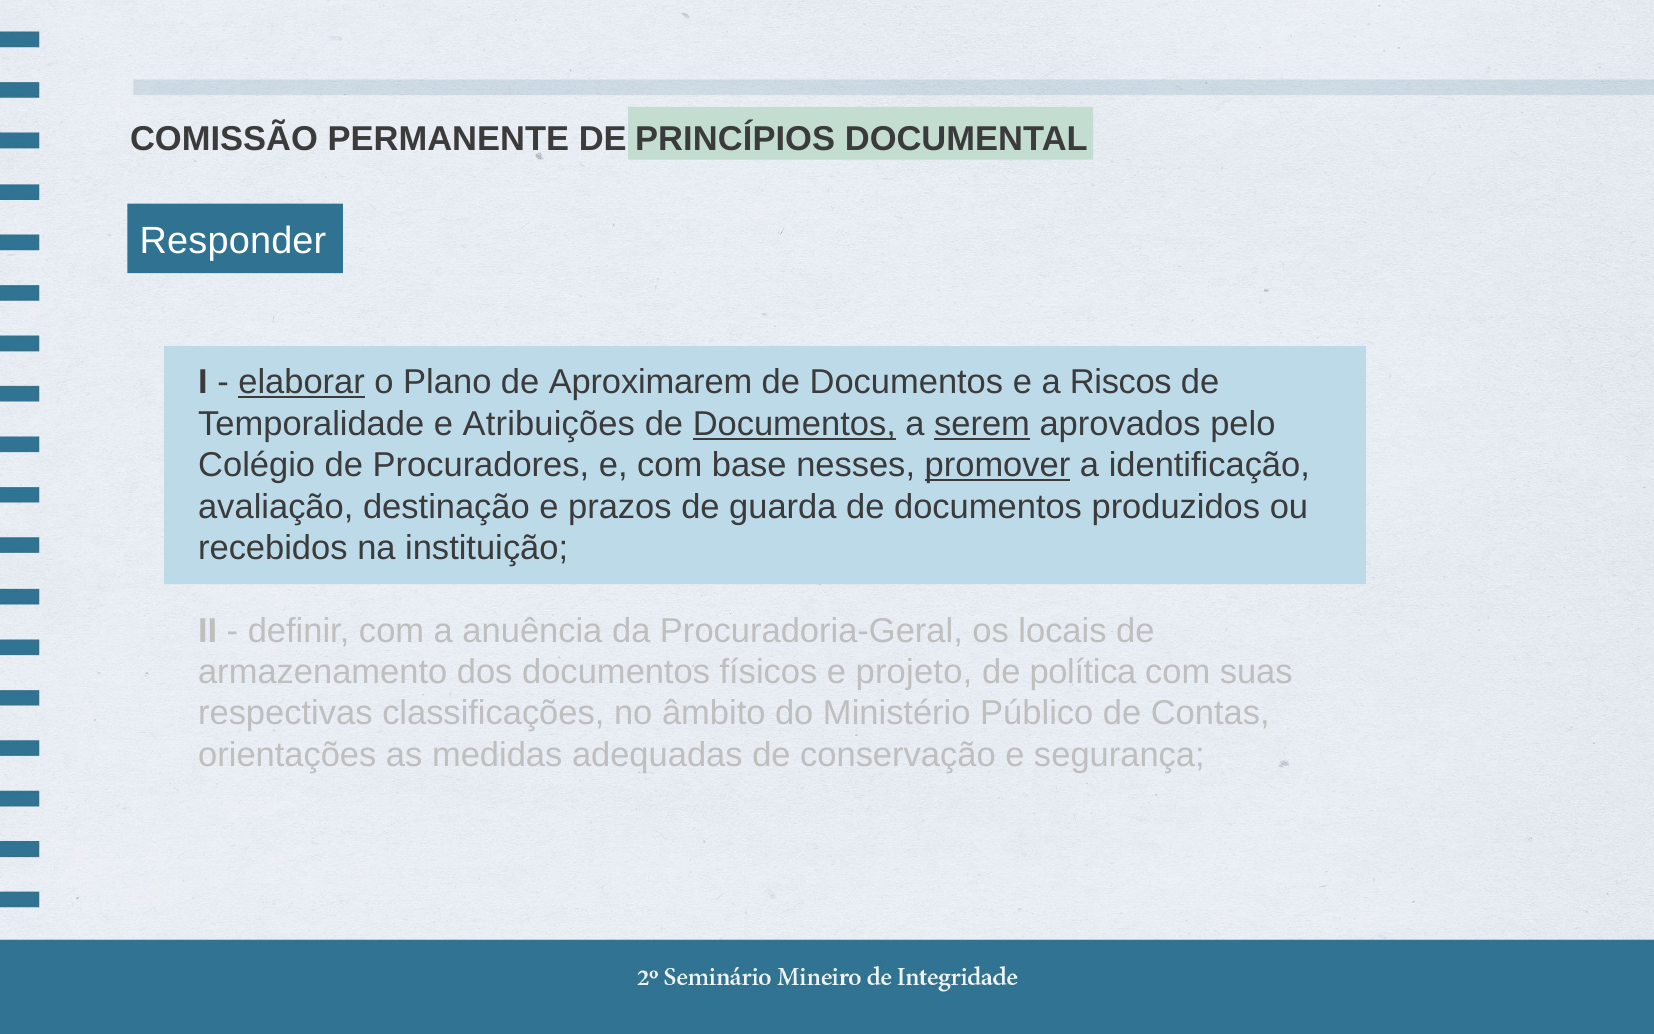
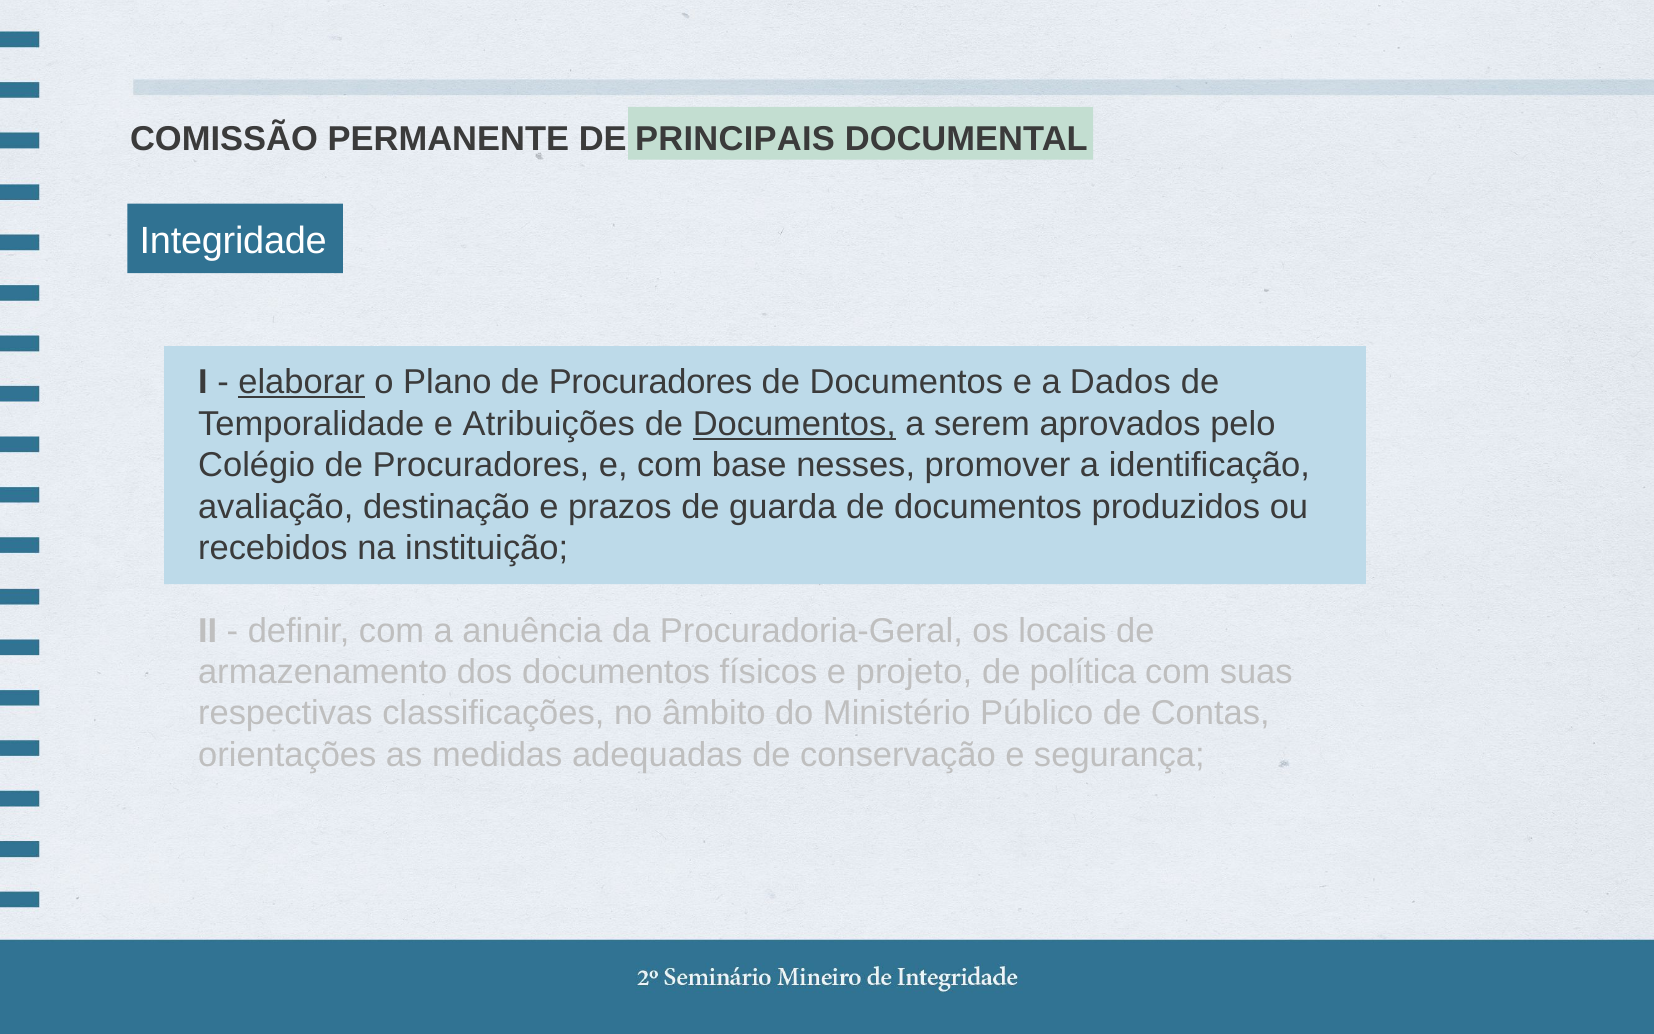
PRINCÍPIOS: PRINCÍPIOS -> PRINCIPAIS
Responder: Responder -> Integridade
Plano de Aproximarem: Aproximarem -> Procuradores
Riscos: Riscos -> Dados
serem underline: present -> none
promover underline: present -> none
